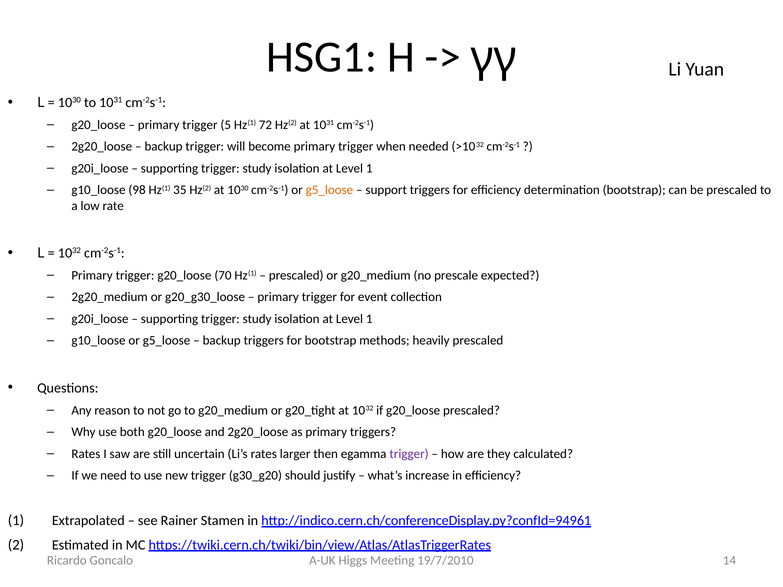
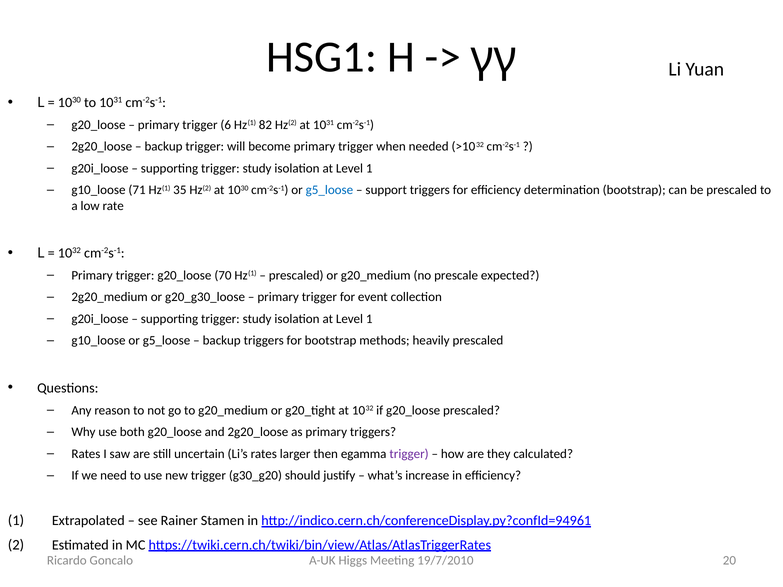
5: 5 -> 6
72: 72 -> 82
98: 98 -> 71
g5_loose at (329, 190) colour: orange -> blue
14: 14 -> 20
